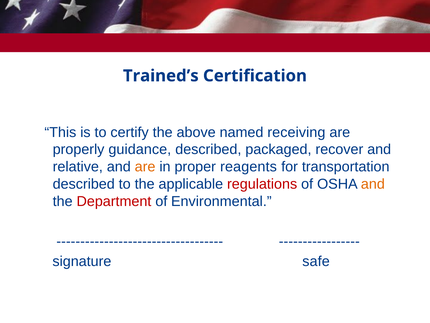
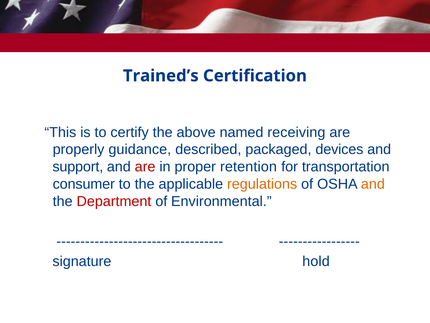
recover: recover -> devices
relative: relative -> support
are at (145, 167) colour: orange -> red
reagents: reagents -> retention
described at (84, 184): described -> consumer
regulations colour: red -> orange
safe: safe -> hold
